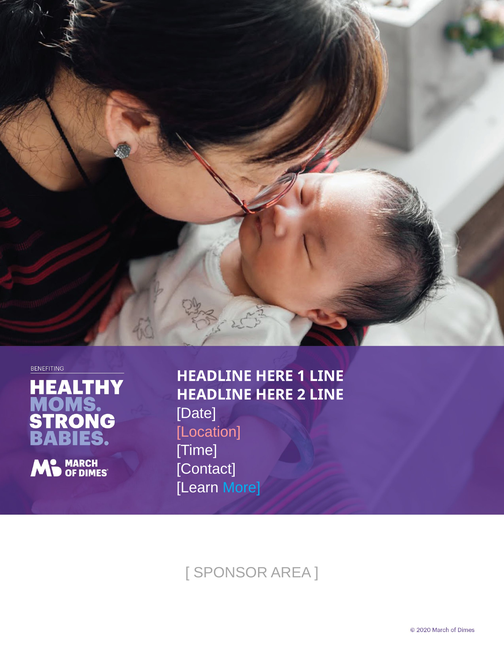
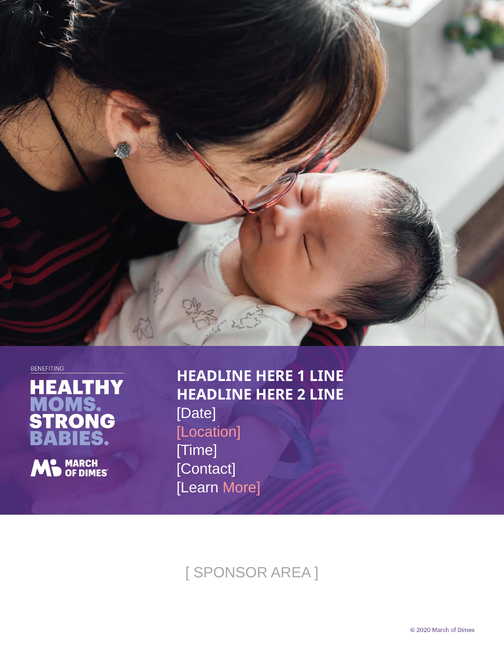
More colour: light blue -> pink
